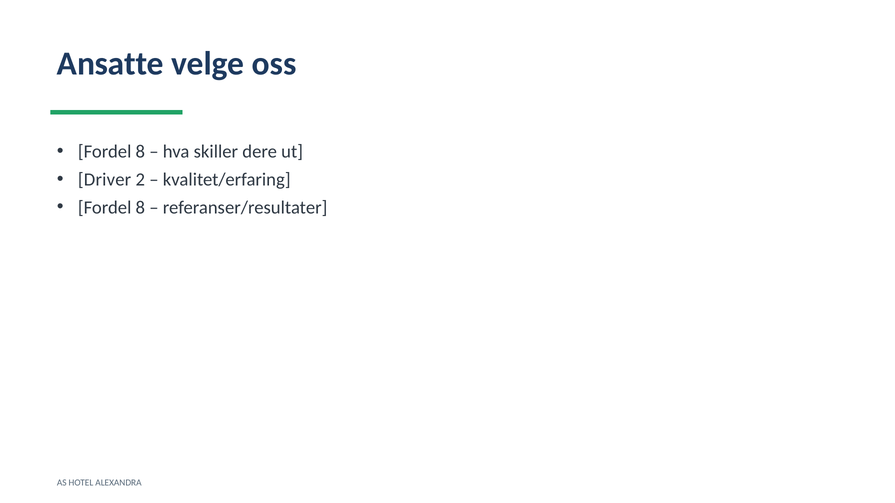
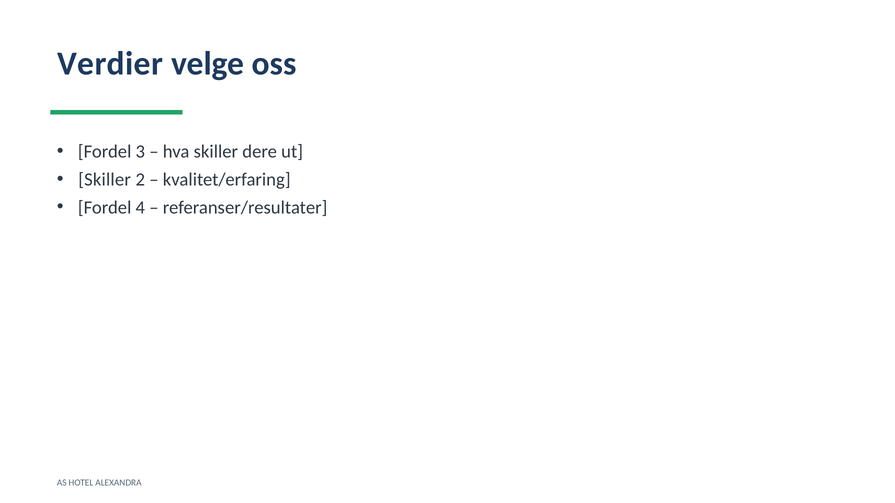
Ansatte: Ansatte -> Verdier
8 at (140, 152): 8 -> 3
Driver at (105, 180): Driver -> Skiller
8 at (140, 208): 8 -> 4
